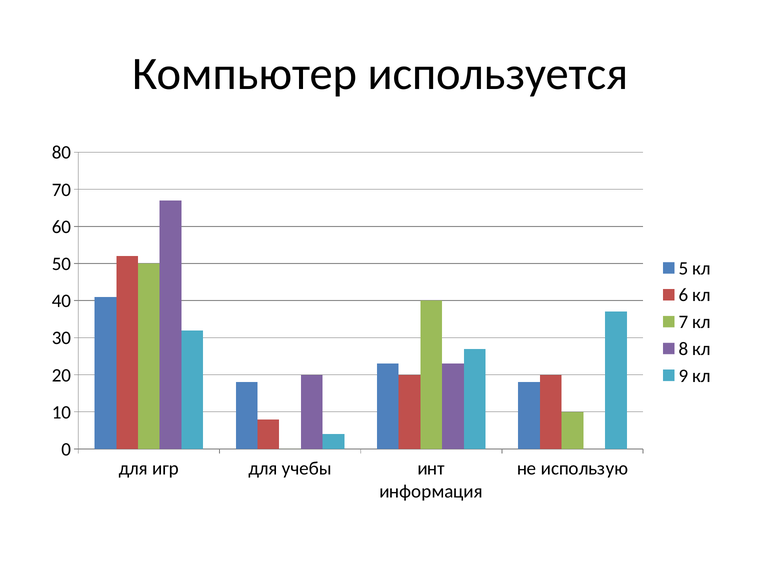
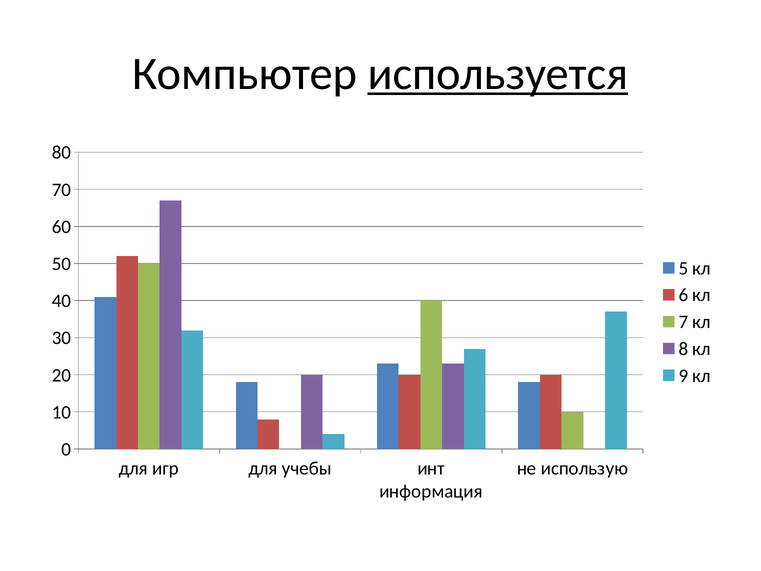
используется underline: none -> present
